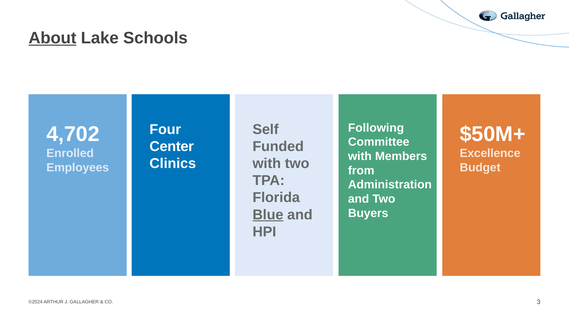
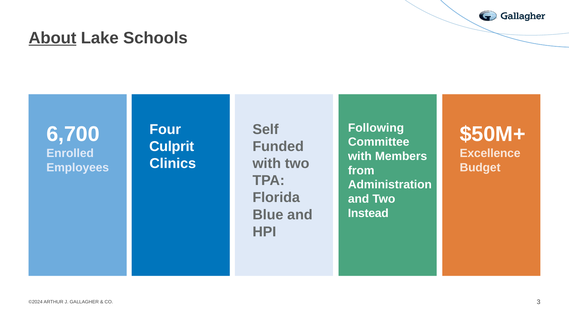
4,702: 4,702 -> 6,700
Center: Center -> Culprit
Buyers: Buyers -> Instead
Blue underline: present -> none
